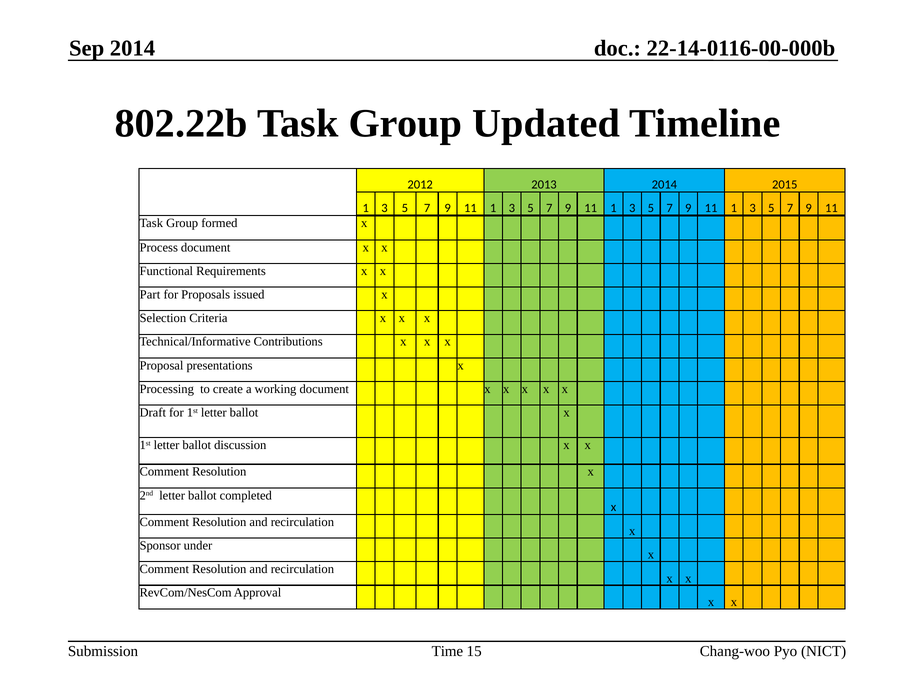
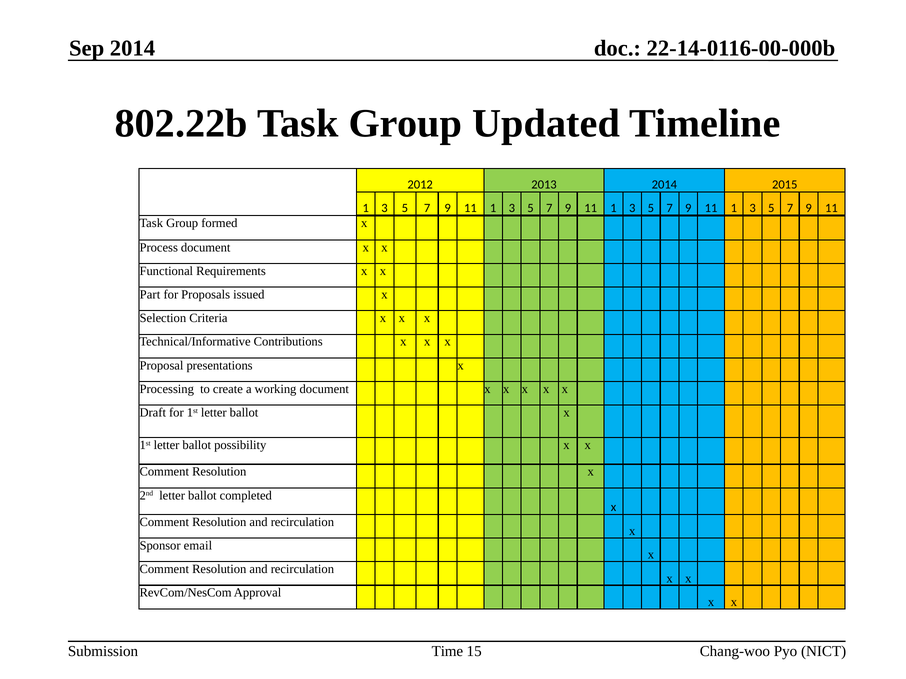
discussion: discussion -> possibility
under: under -> email
